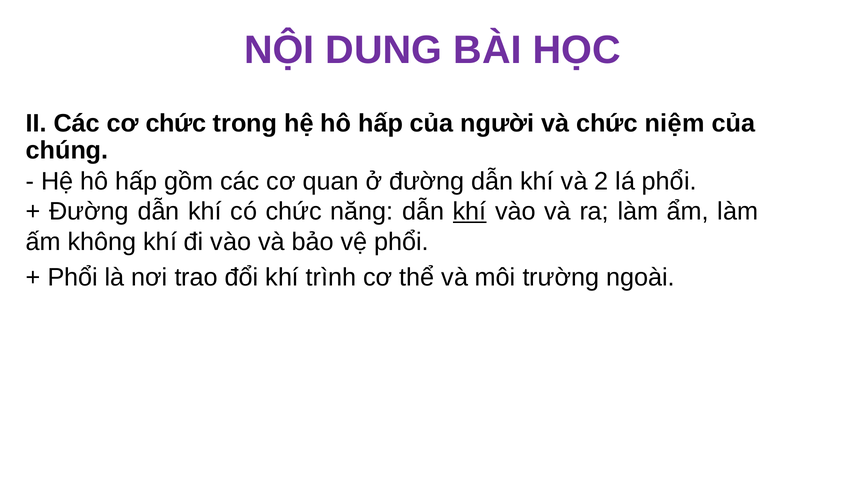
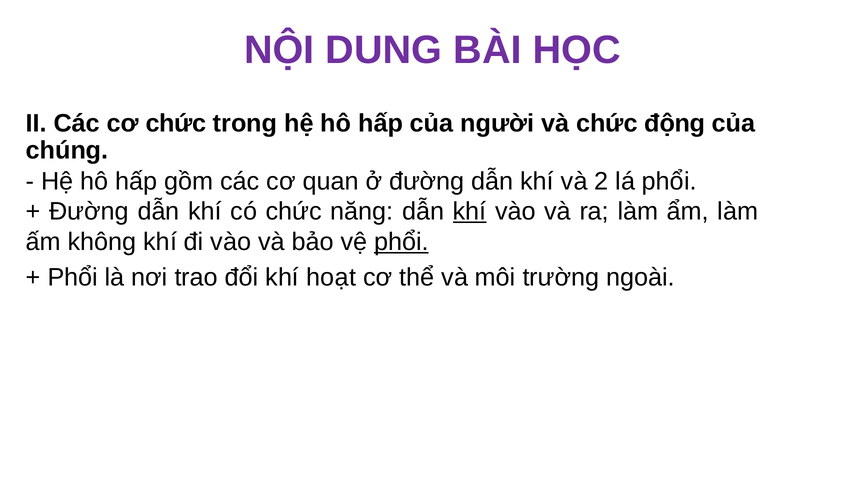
niệm: niệm -> động
phổi at (401, 242) underline: none -> present
trình: trình -> hoạt
